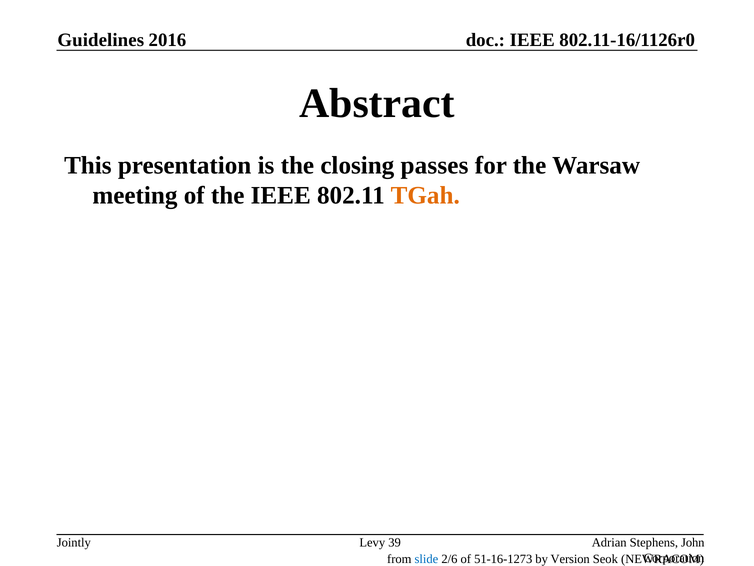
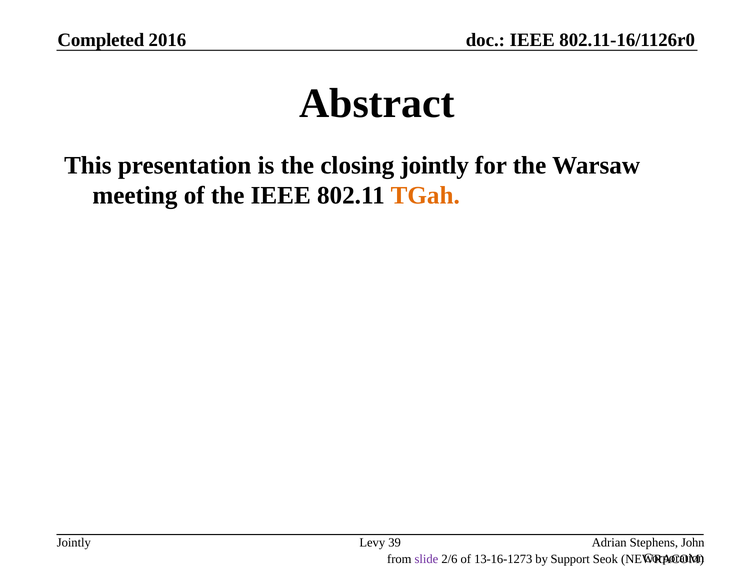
Guidelines: Guidelines -> Completed
closing passes: passes -> jointly
slide colour: blue -> purple
51-16-1273: 51-16-1273 -> 13-16-1273
Version: Version -> Support
